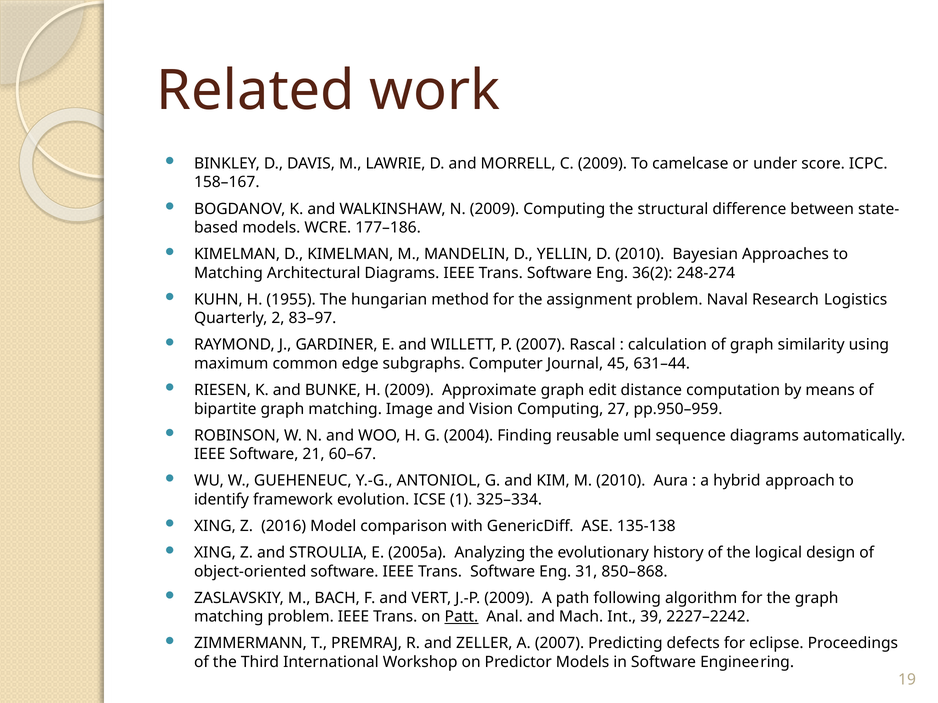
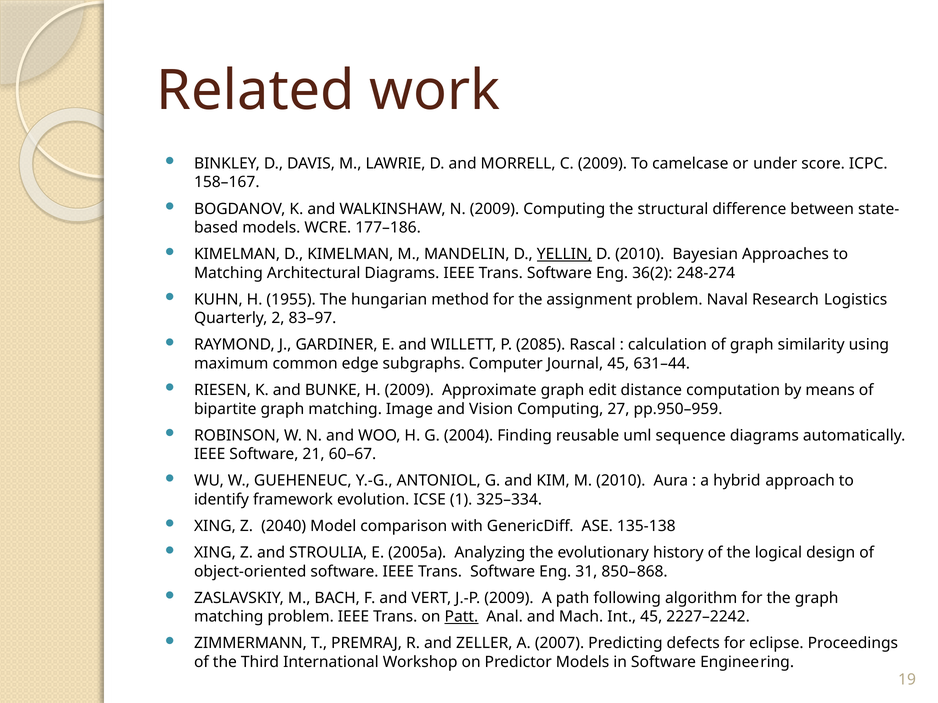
YELLIN underline: none -> present
P 2007: 2007 -> 2085
2016: 2016 -> 2040
Int 39: 39 -> 45
